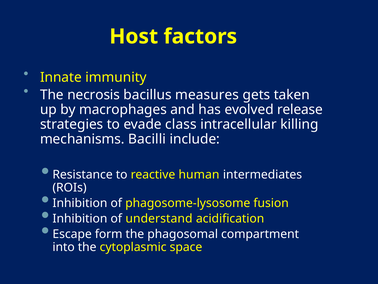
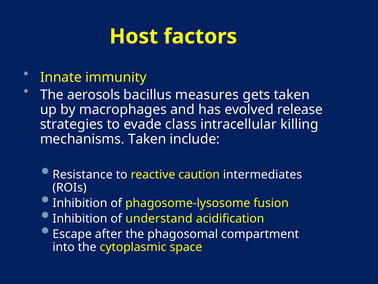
necrosis: necrosis -> aerosols
mechanisms Bacilli: Bacilli -> Taken
human: human -> caution
form: form -> after
